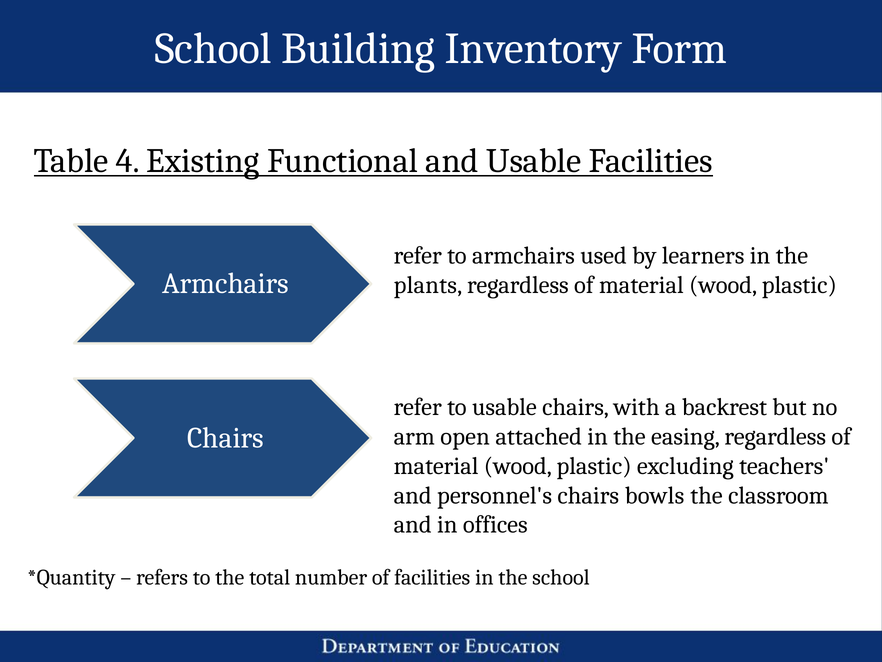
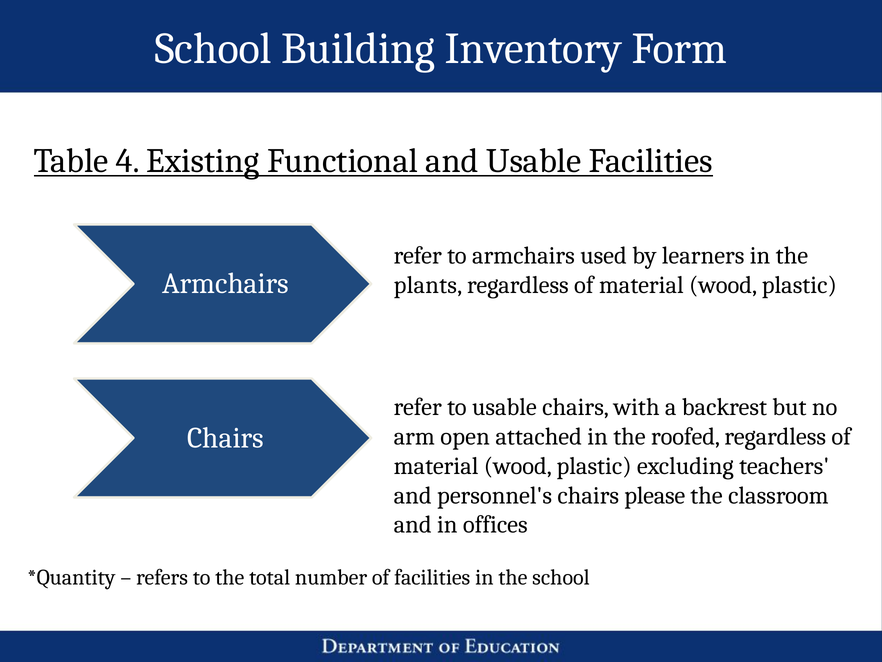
easing: easing -> roofed
bowls: bowls -> please
